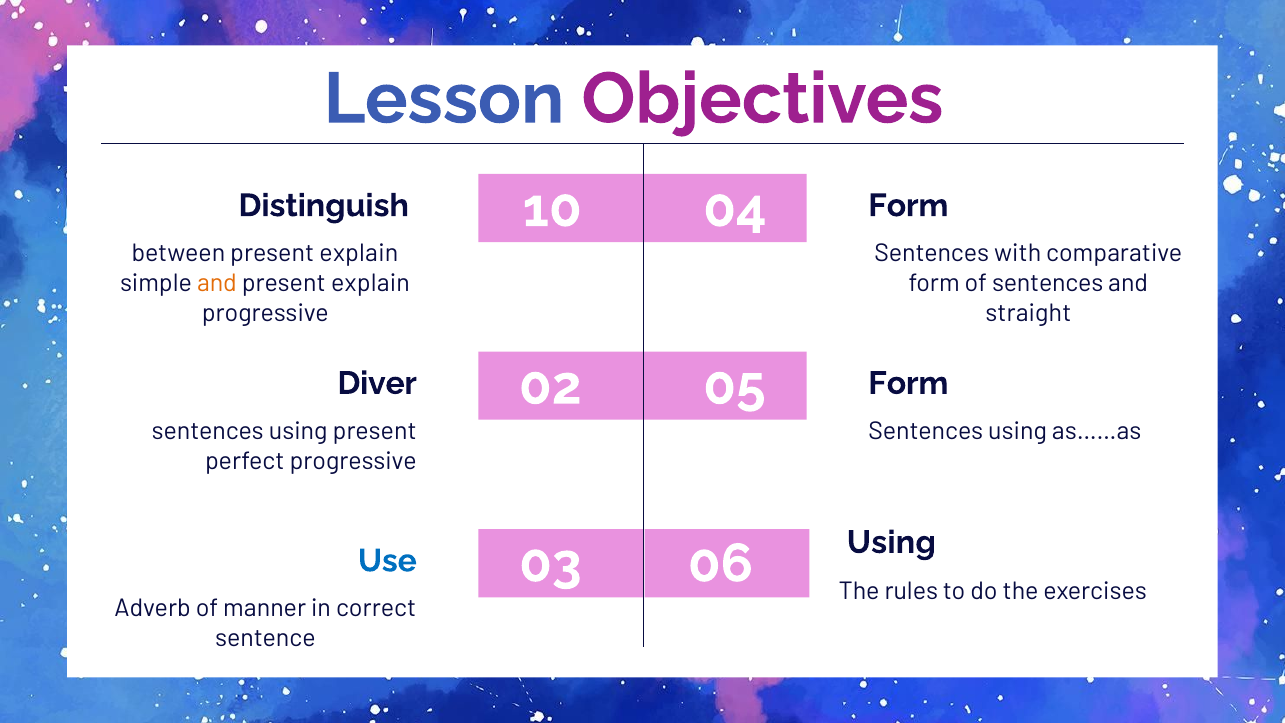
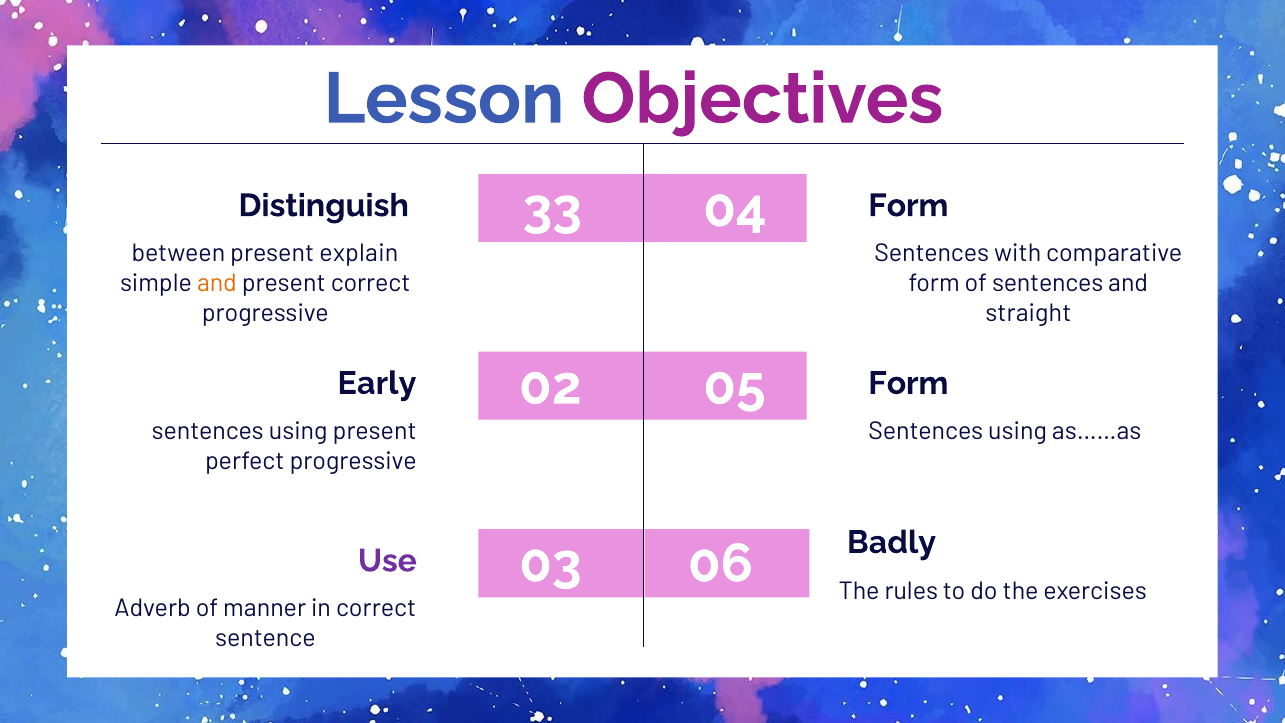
10: 10 -> 33
explain at (370, 283): explain -> correct
Diver: Diver -> Early
06 Using: Using -> Badly
Use colour: blue -> purple
